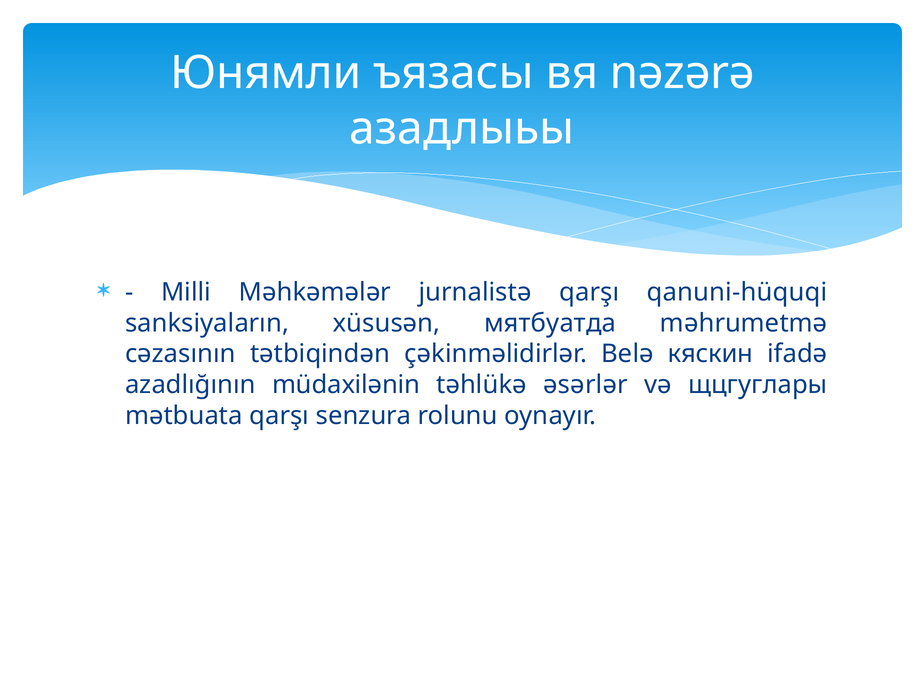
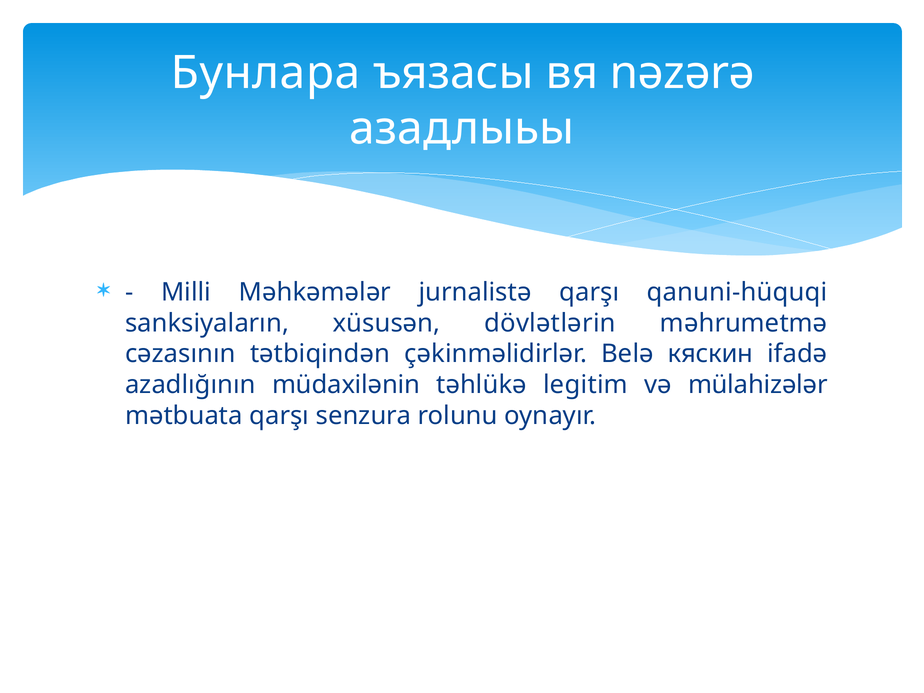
Юнямли: Юнямли -> Бунлара
мятбуатда: мятбуатда -> dövlətlərin
əsərlər: əsərlər -> legitim
щцгуглары: щцгуглары -> mülahizələr
